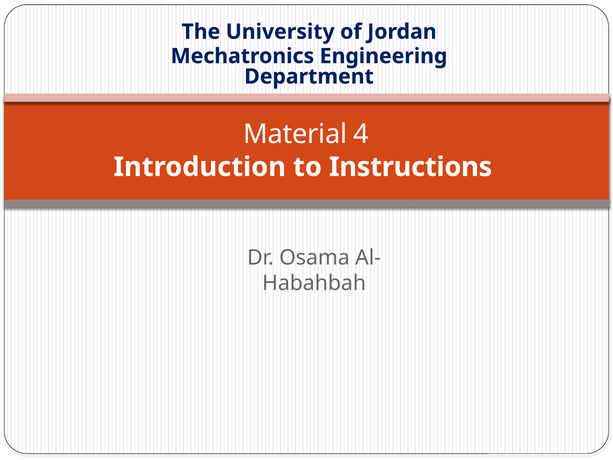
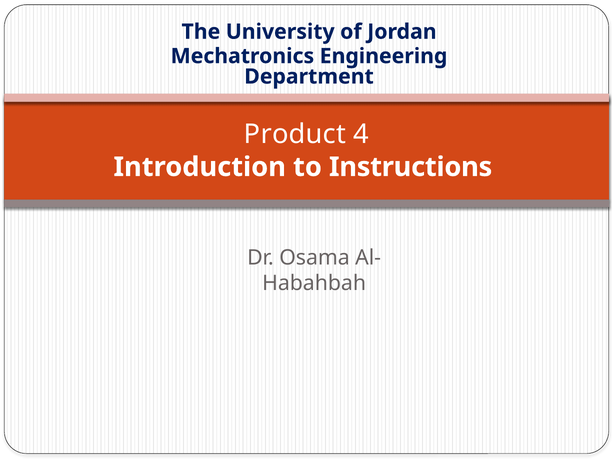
Material: Material -> Product
